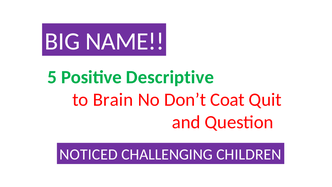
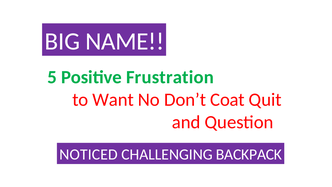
Descriptive: Descriptive -> Frustration
Brain: Brain -> Want
CHILDREN: CHILDREN -> BACKPACK
